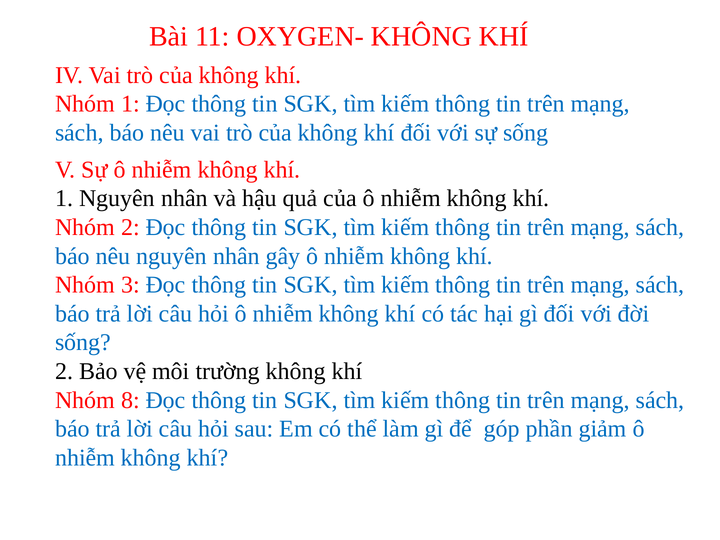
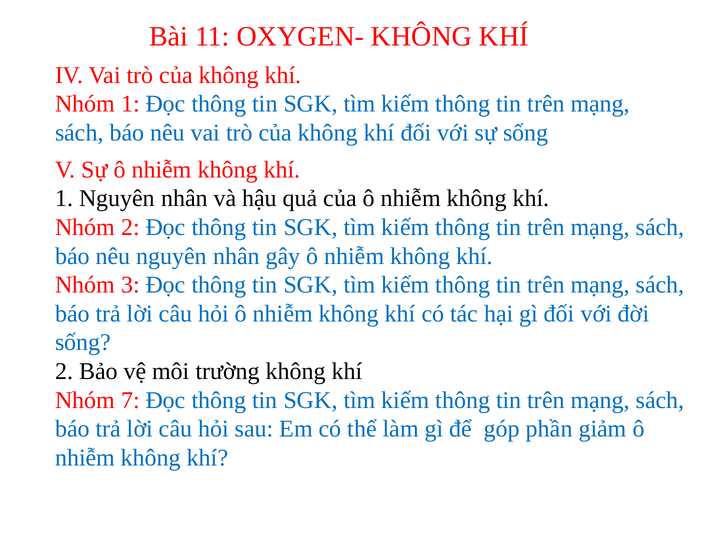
8: 8 -> 7
